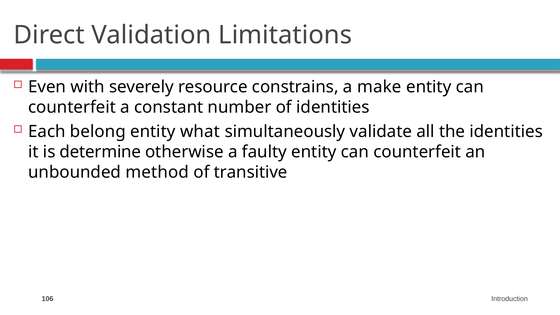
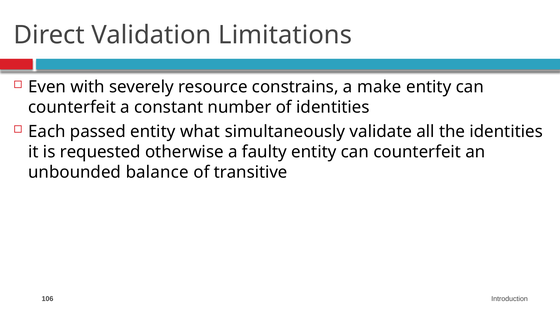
belong: belong -> passed
determine: determine -> requested
method: method -> balance
